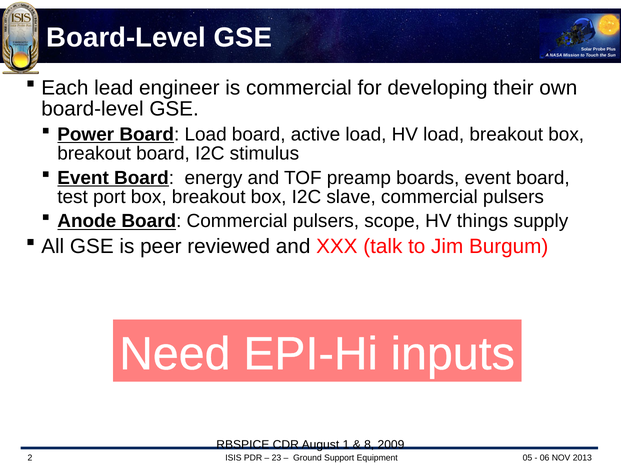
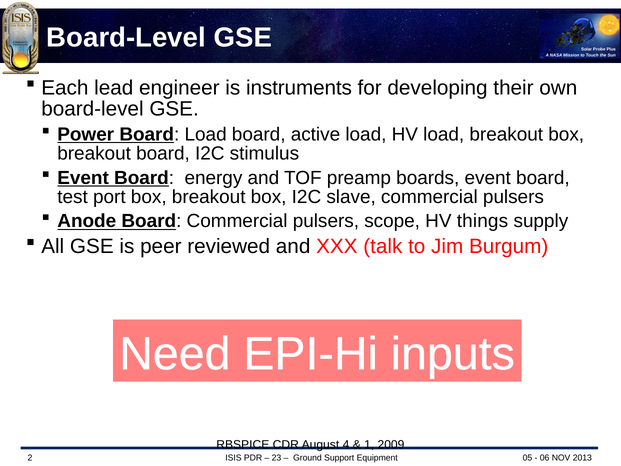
is commercial: commercial -> instruments
1: 1 -> 4
8: 8 -> 1
